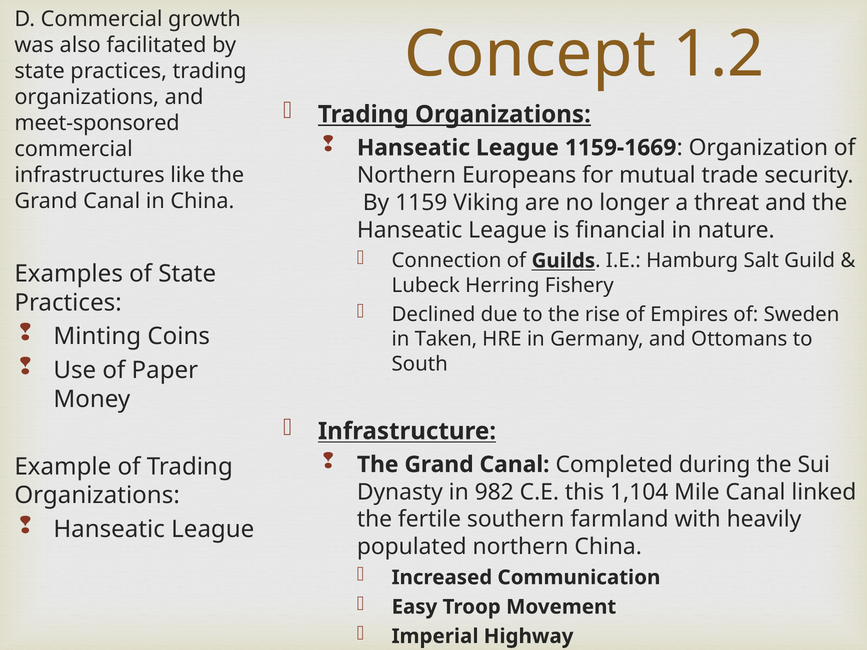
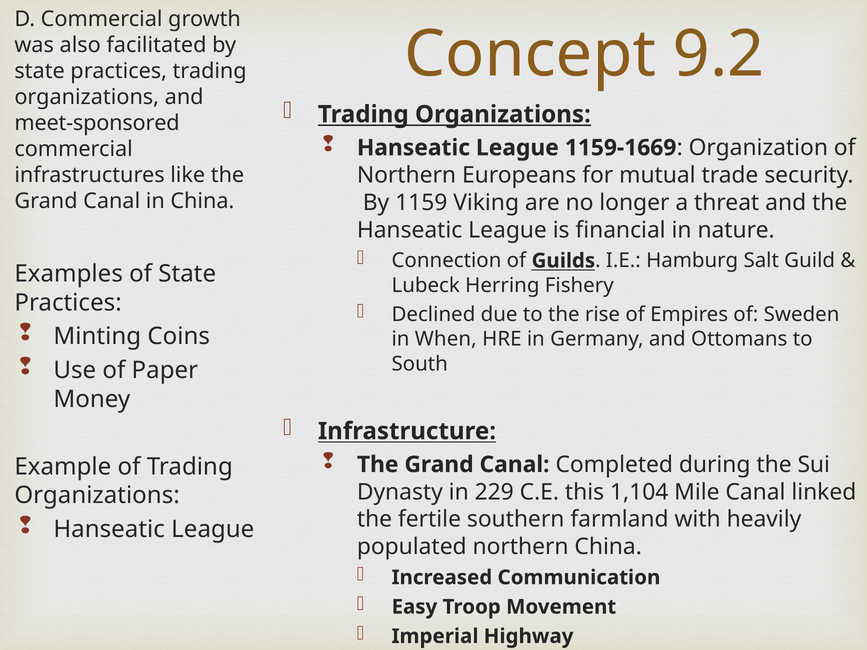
1.2: 1.2 -> 9.2
Taken: Taken -> When
982: 982 -> 229
